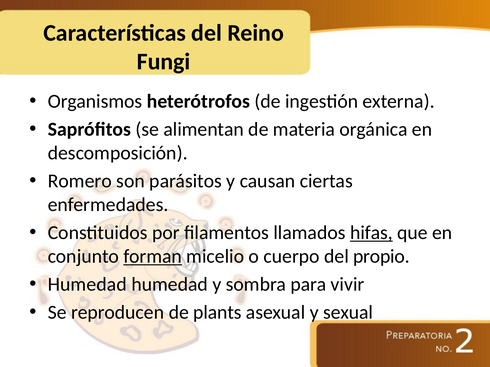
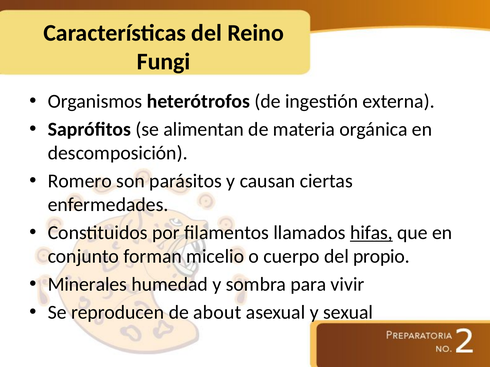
forman underline: present -> none
Humedad at (87, 285): Humedad -> Minerales
plants: plants -> about
